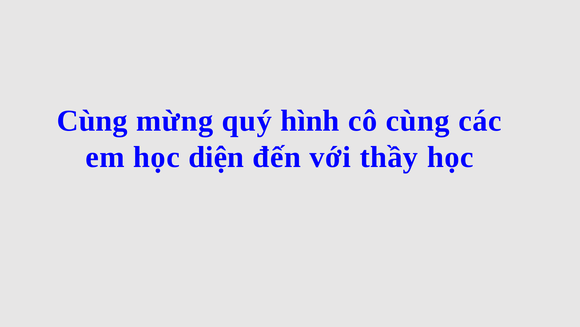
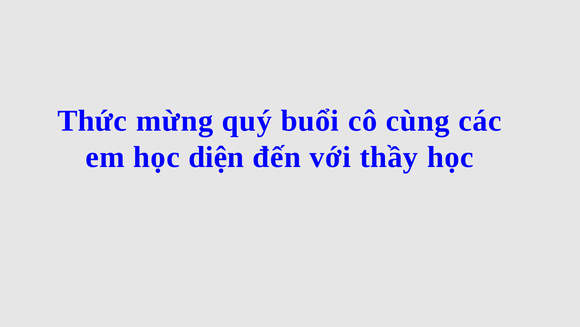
Cùng at (92, 121): Cùng -> Thức
hình: hình -> buổi
